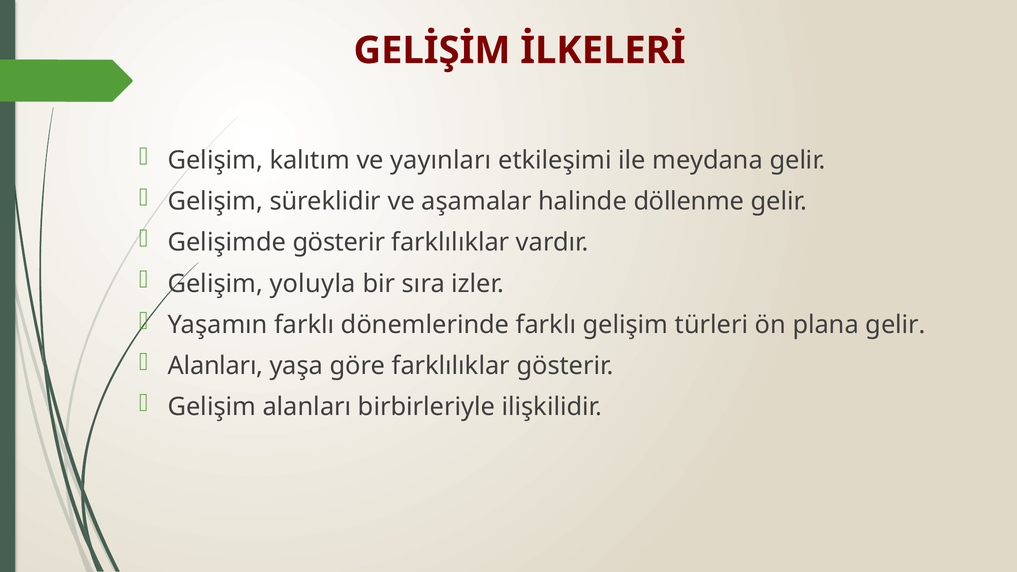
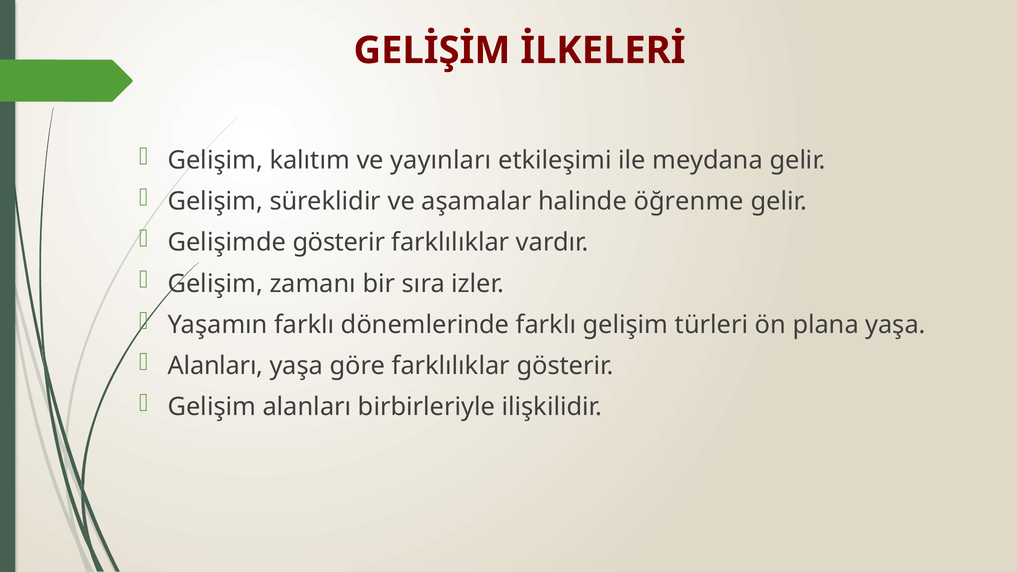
döllenme: döllenme -> öğrenme
yoluyla: yoluyla -> zamanı
plana gelir: gelir -> yaşa
